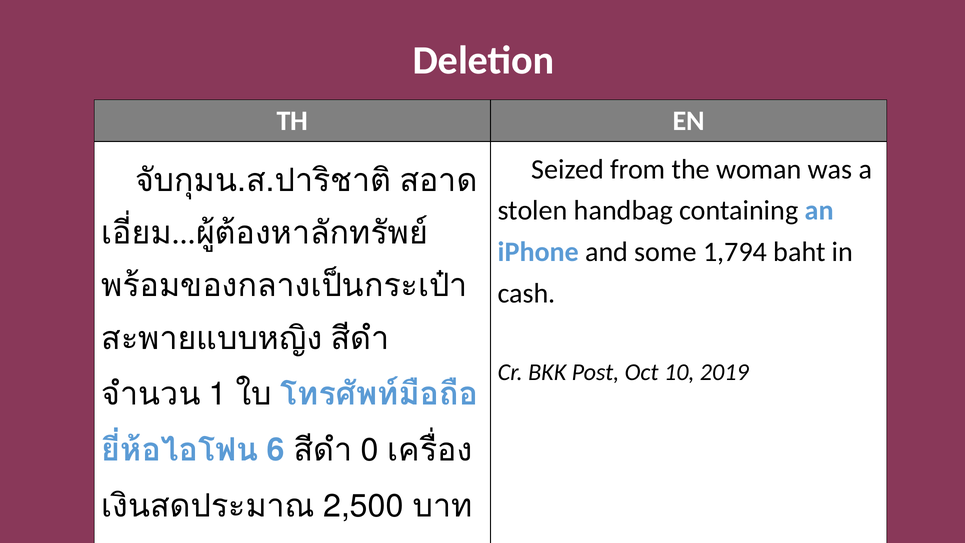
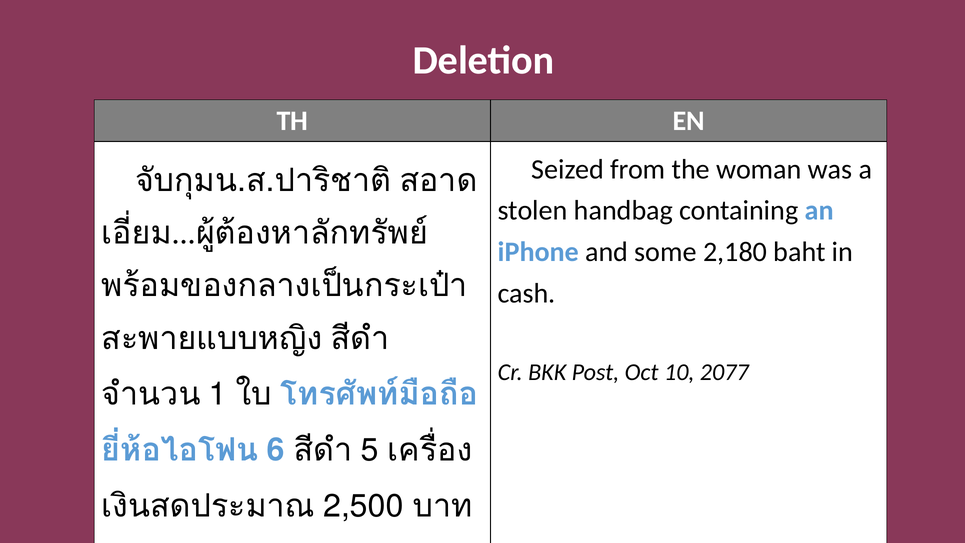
1,794: 1,794 -> 2,180
2019: 2019 -> 2077
0: 0 -> 5
